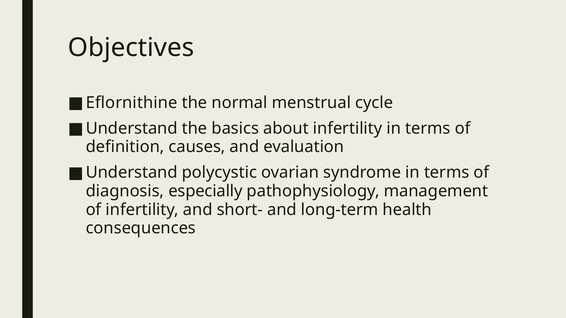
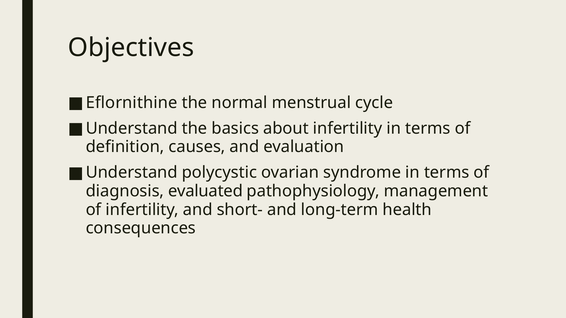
especially: especially -> evaluated
